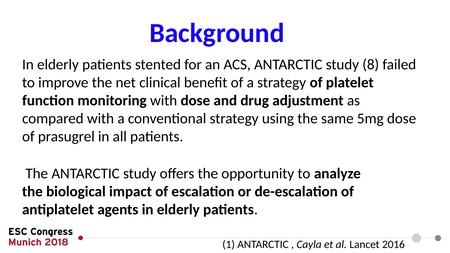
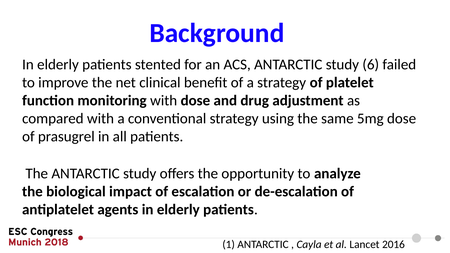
8: 8 -> 6
